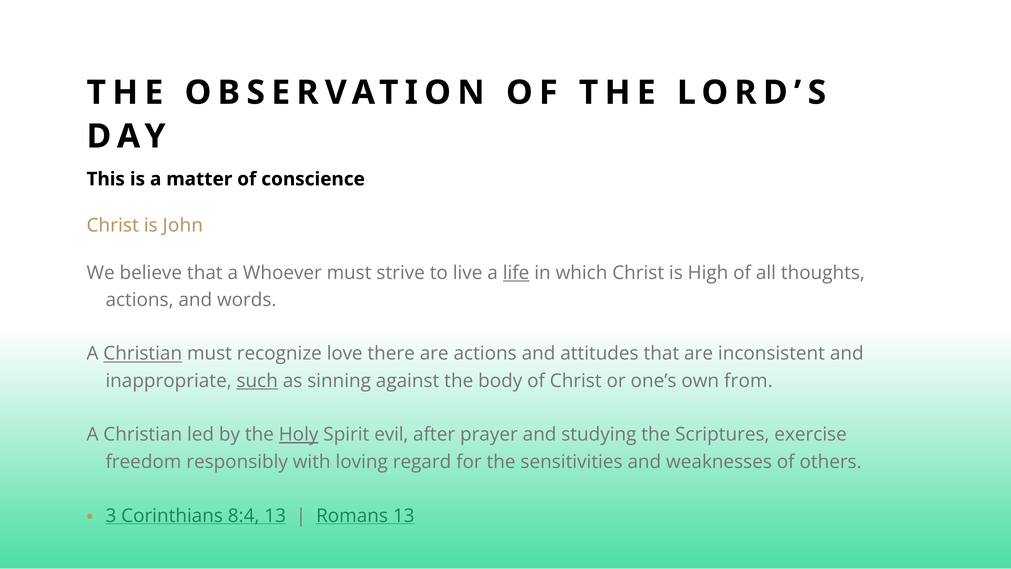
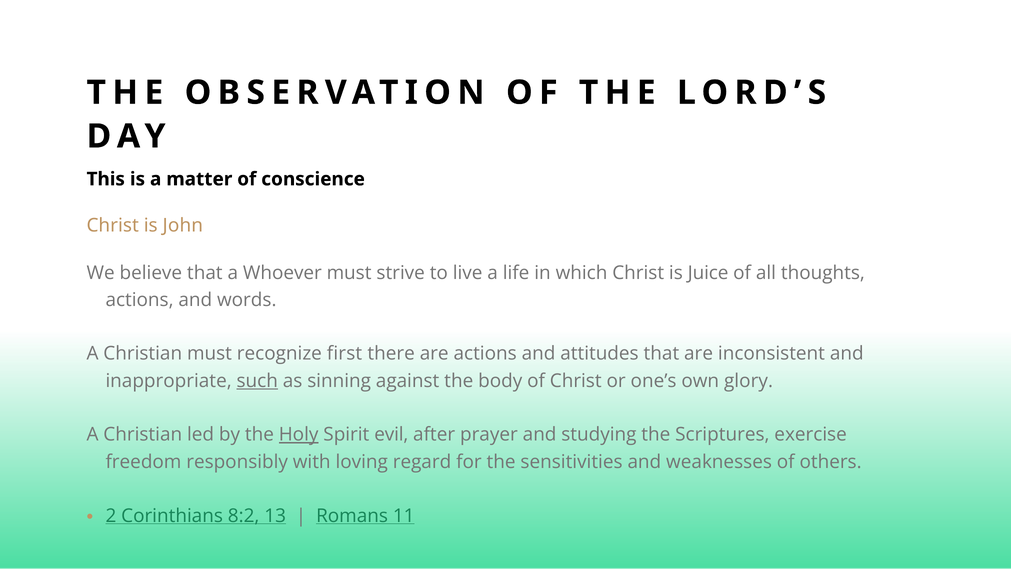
life underline: present -> none
High: High -> Juice
Christian at (143, 353) underline: present -> none
love: love -> first
from: from -> glory
3: 3 -> 2
8:4: 8:4 -> 8:2
Romans 13: 13 -> 11
